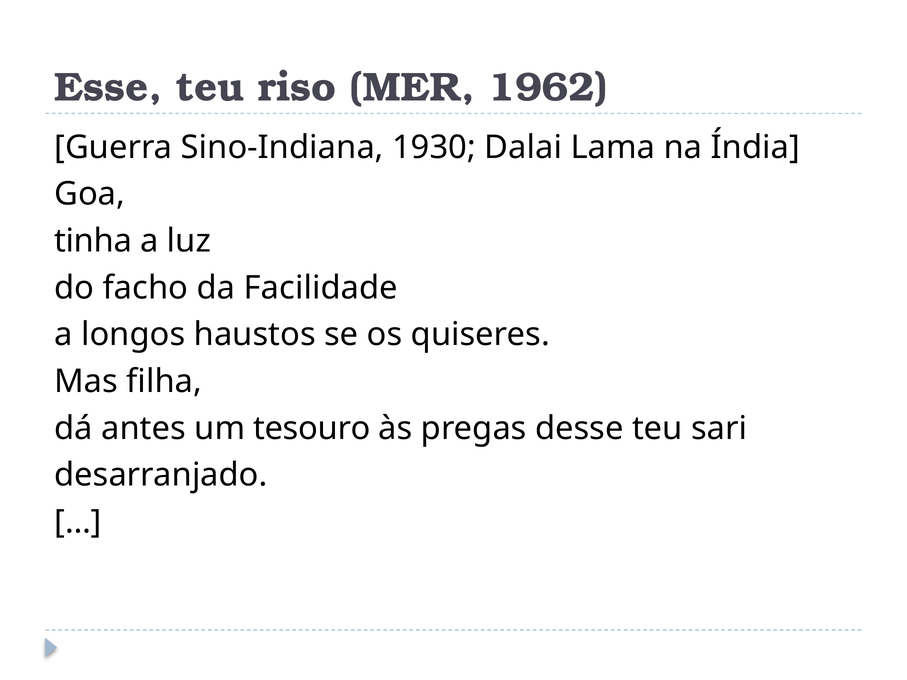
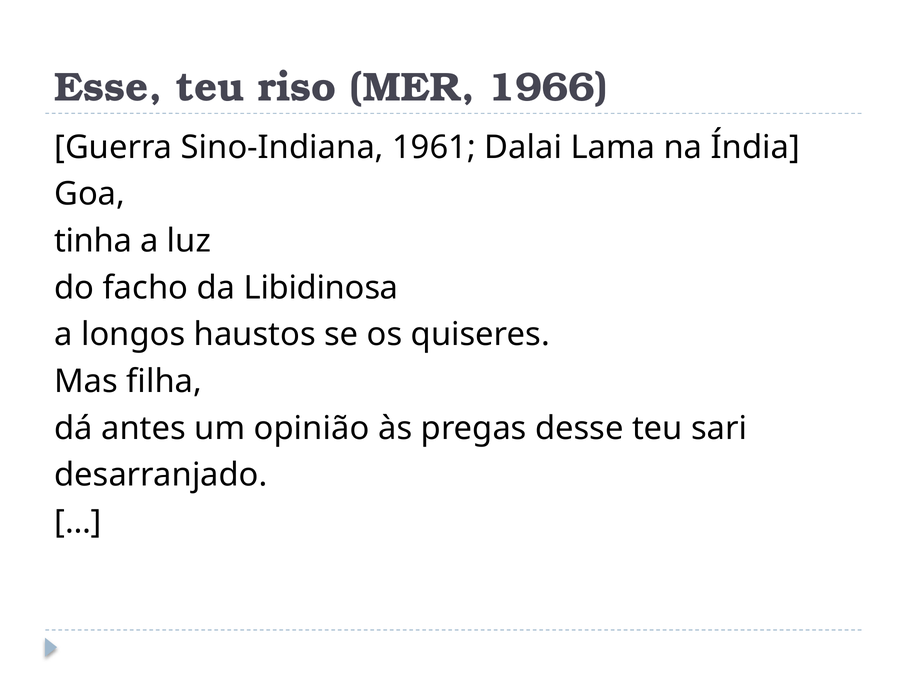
1962: 1962 -> 1966
1930: 1930 -> 1961
Facilidade: Facilidade -> Libidinosa
tesouro: tesouro -> opinião
